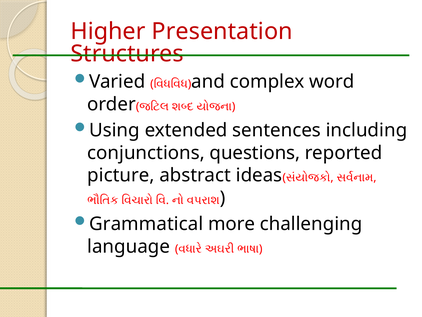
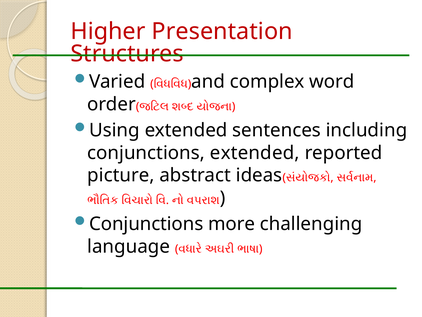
conjunctions questions: questions -> extended
Grammatical at (146, 224): Grammatical -> Conjunctions
